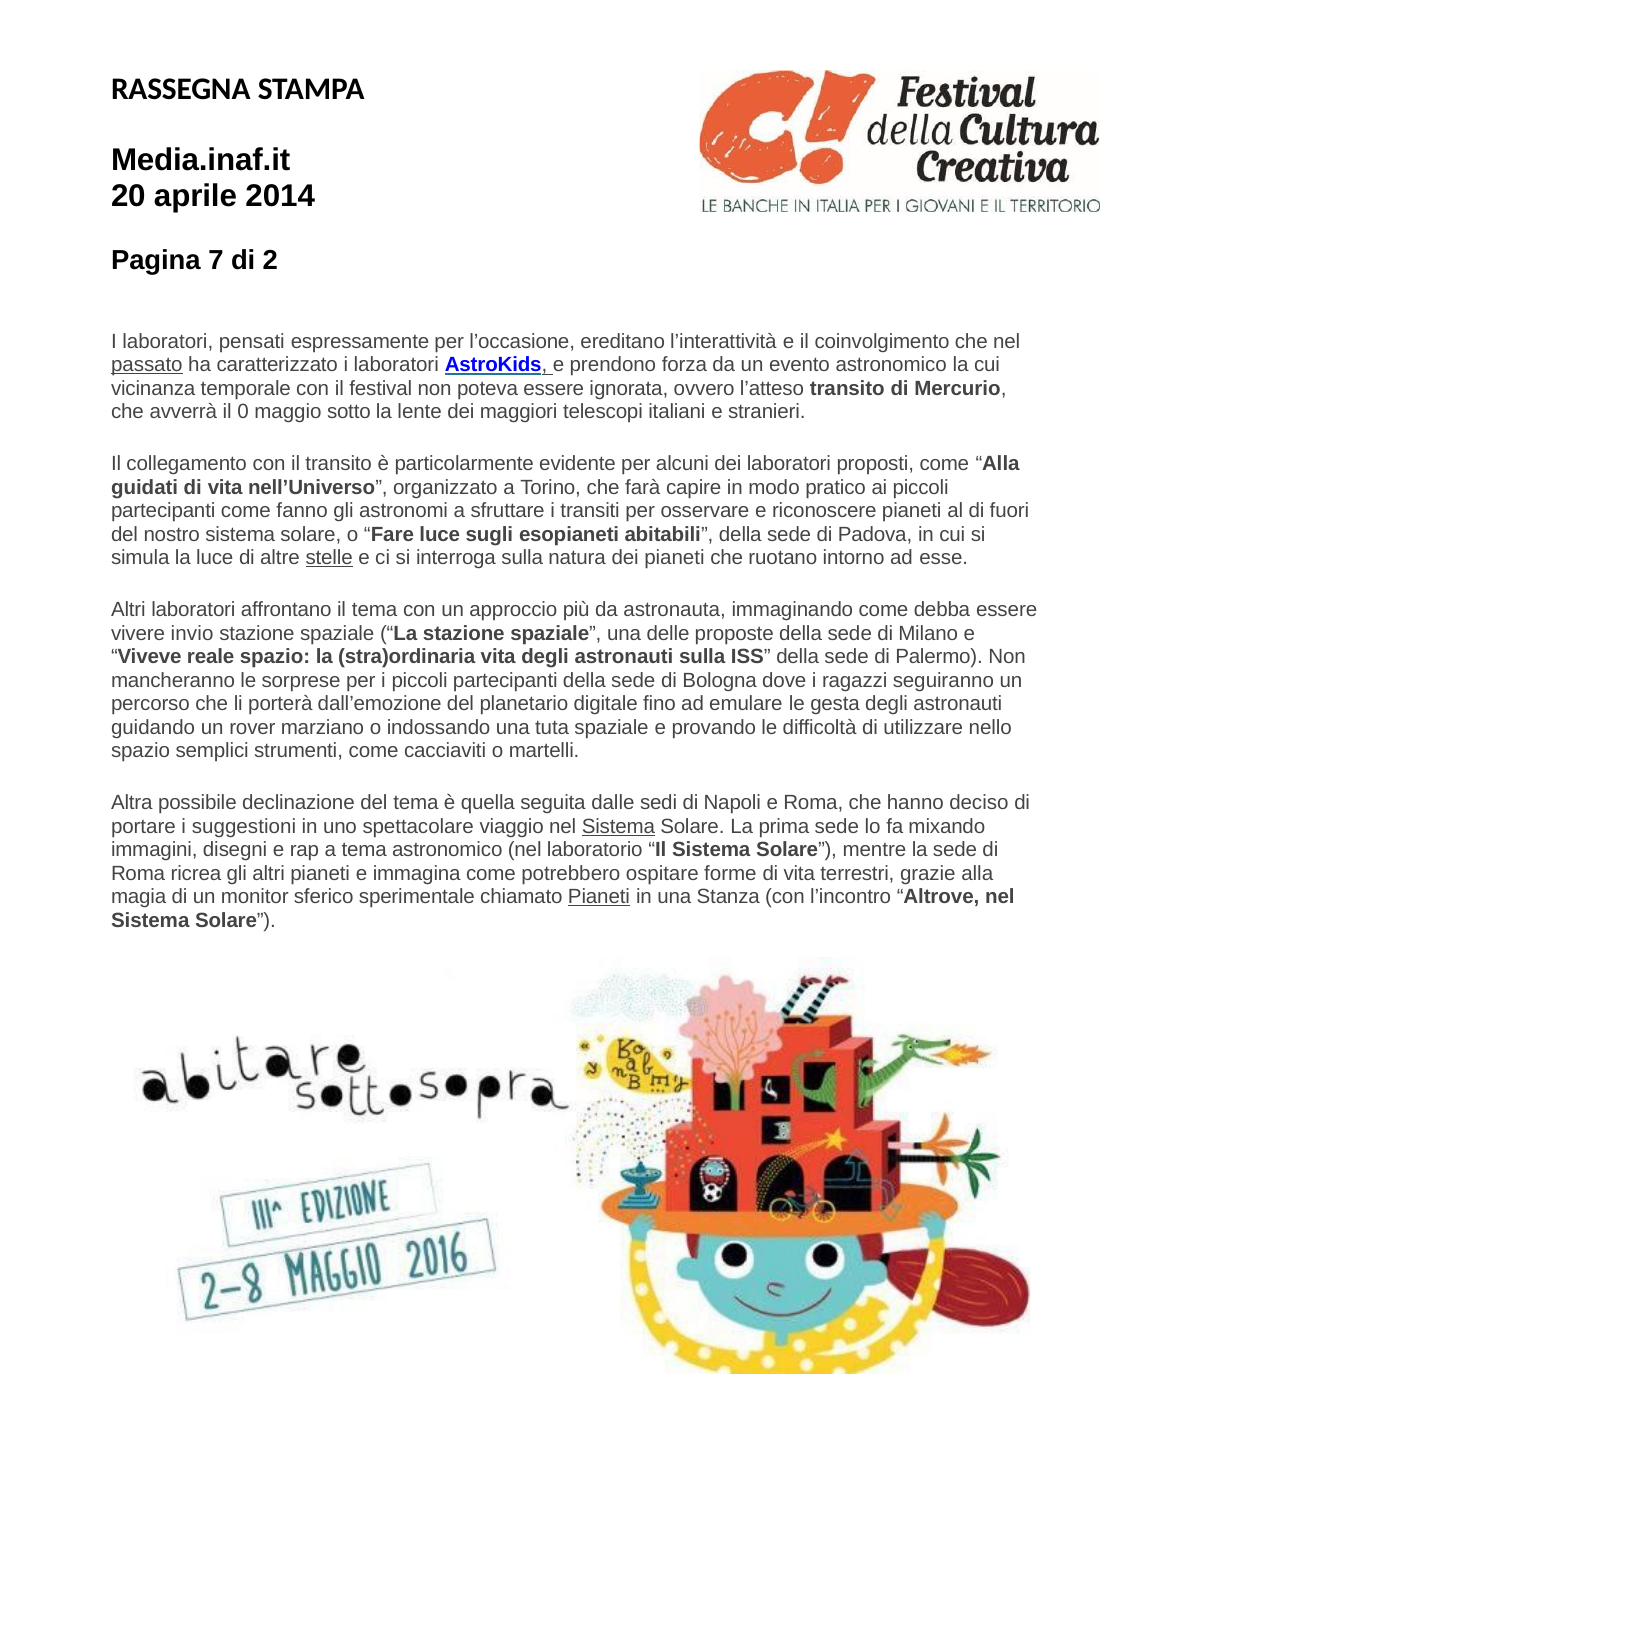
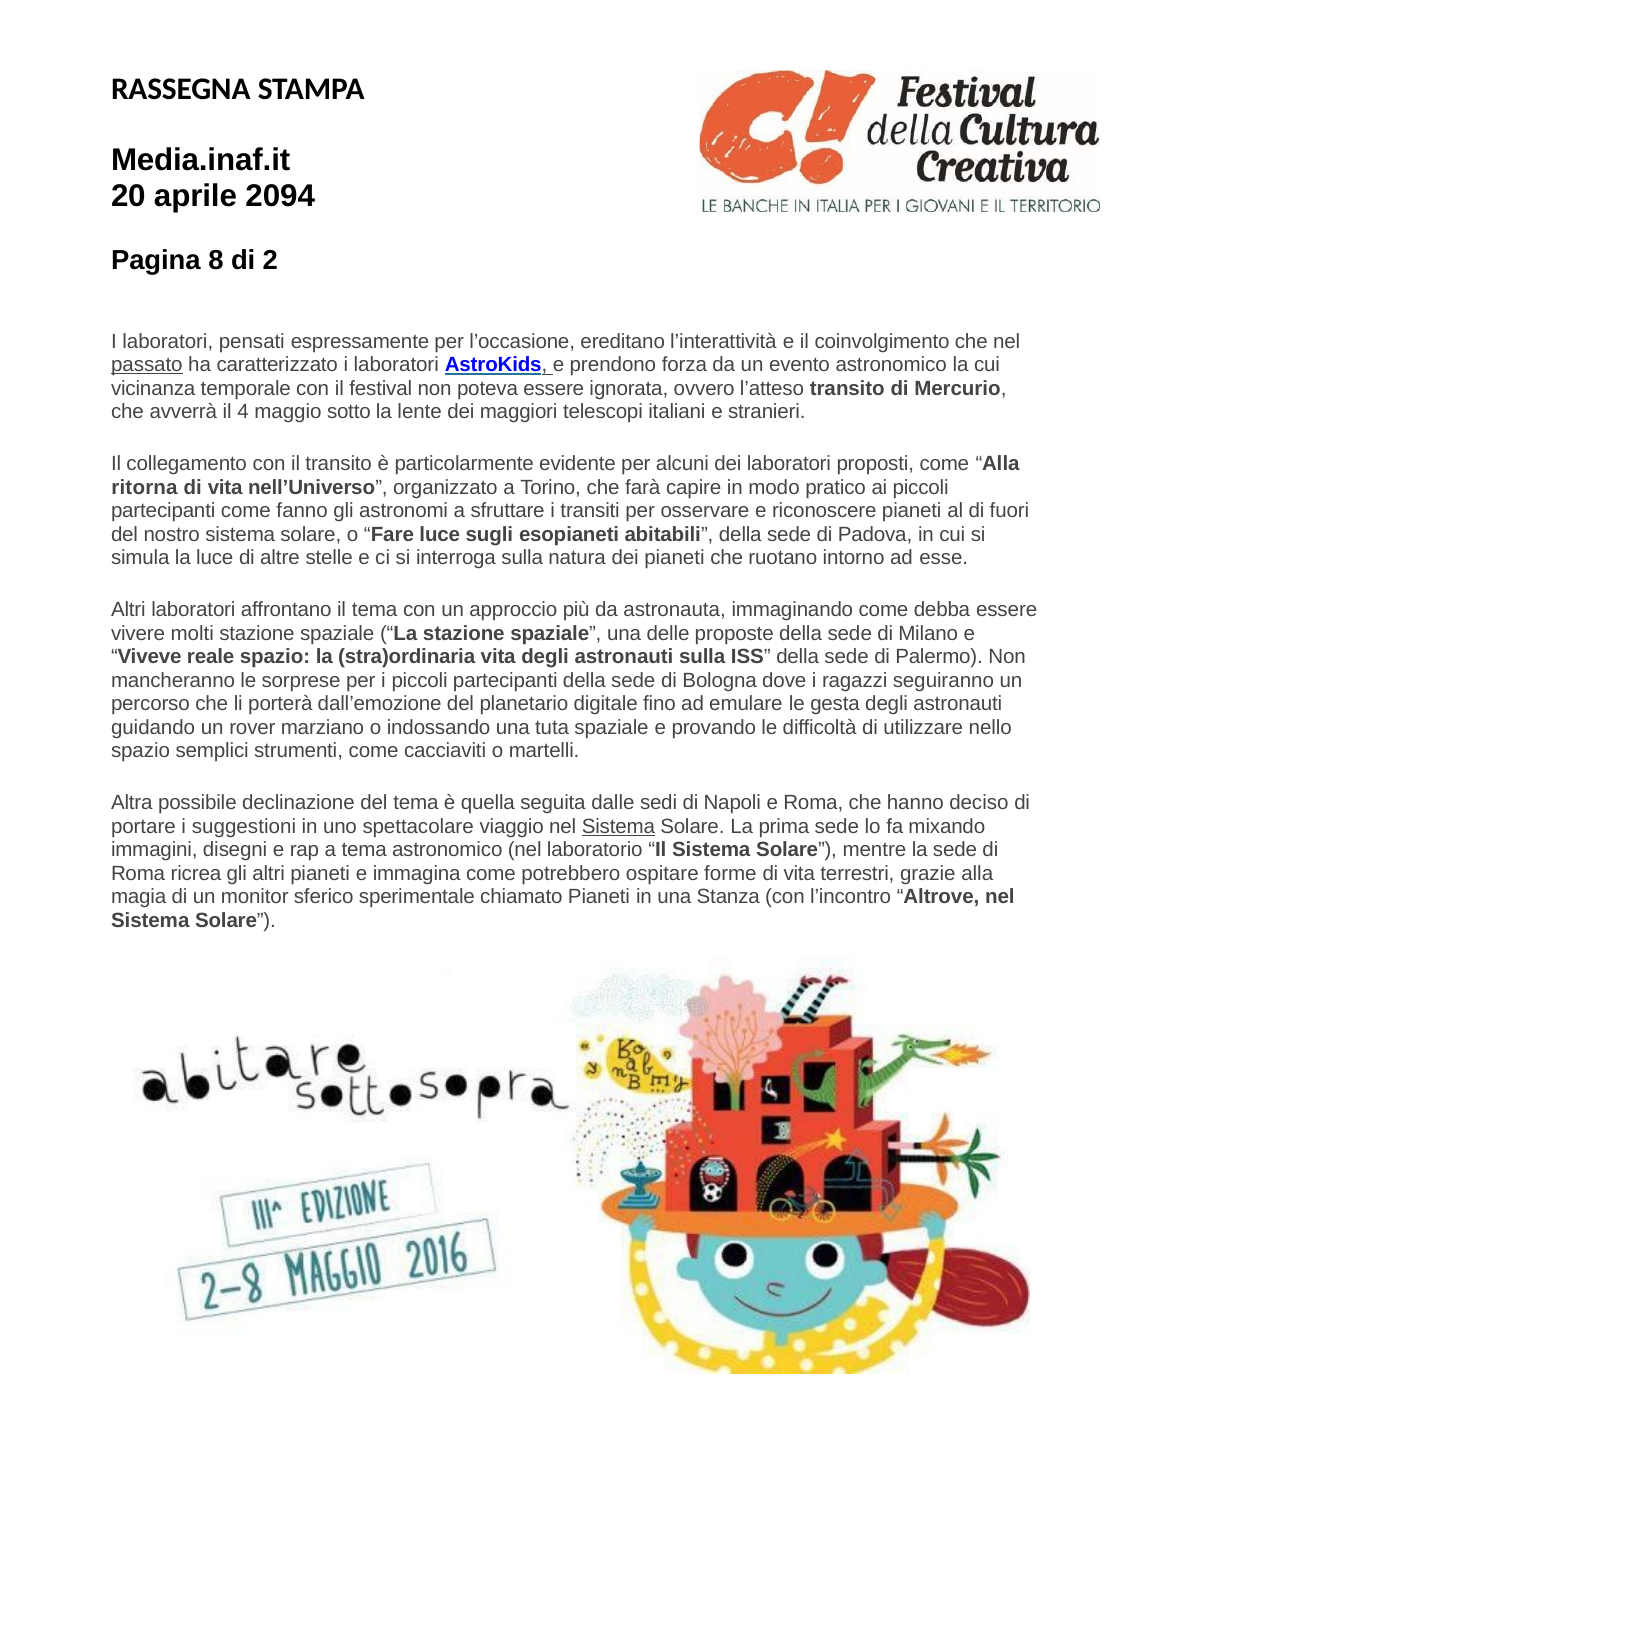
2014: 2014 -> 2094
7: 7 -> 8
0: 0 -> 4
guidati: guidati -> ritorna
stelle underline: present -> none
invio: invio -> molti
Pianeti at (599, 897) underline: present -> none
